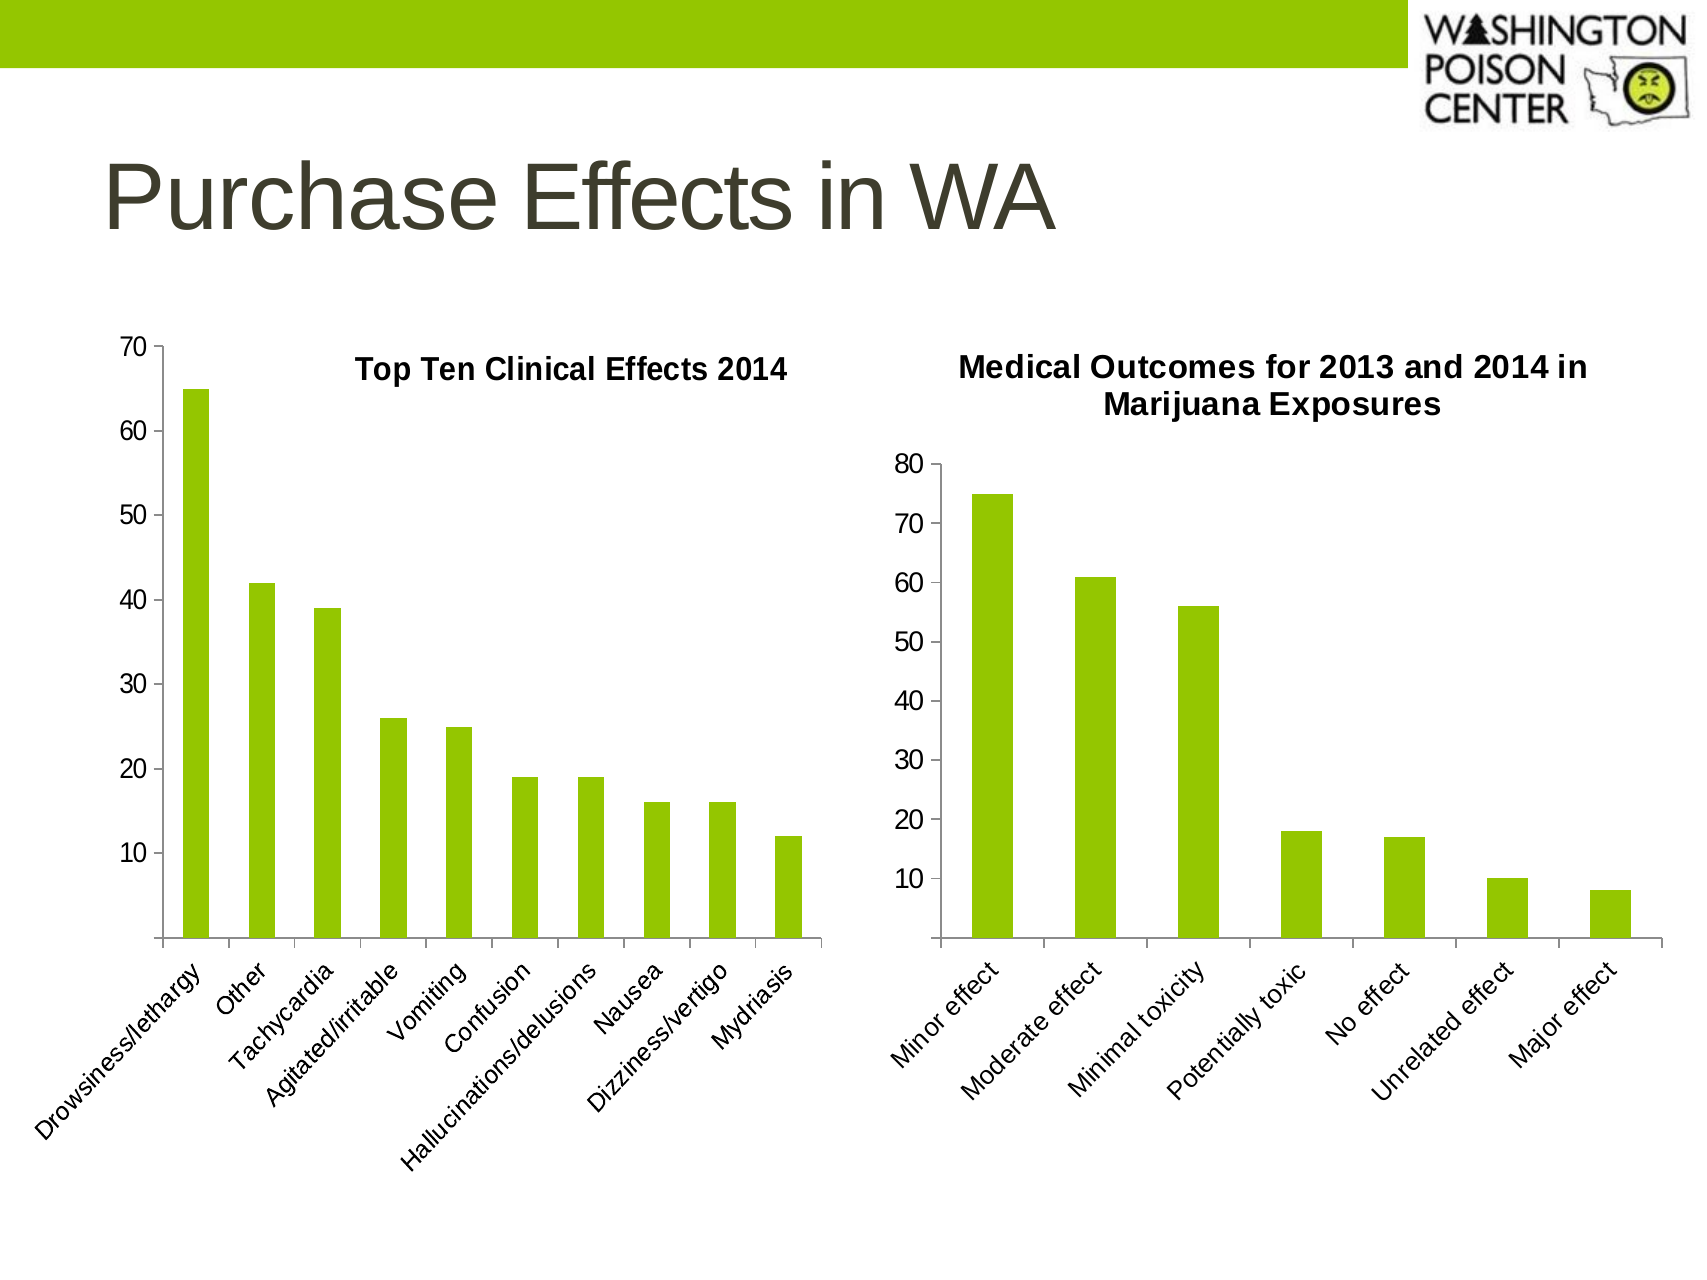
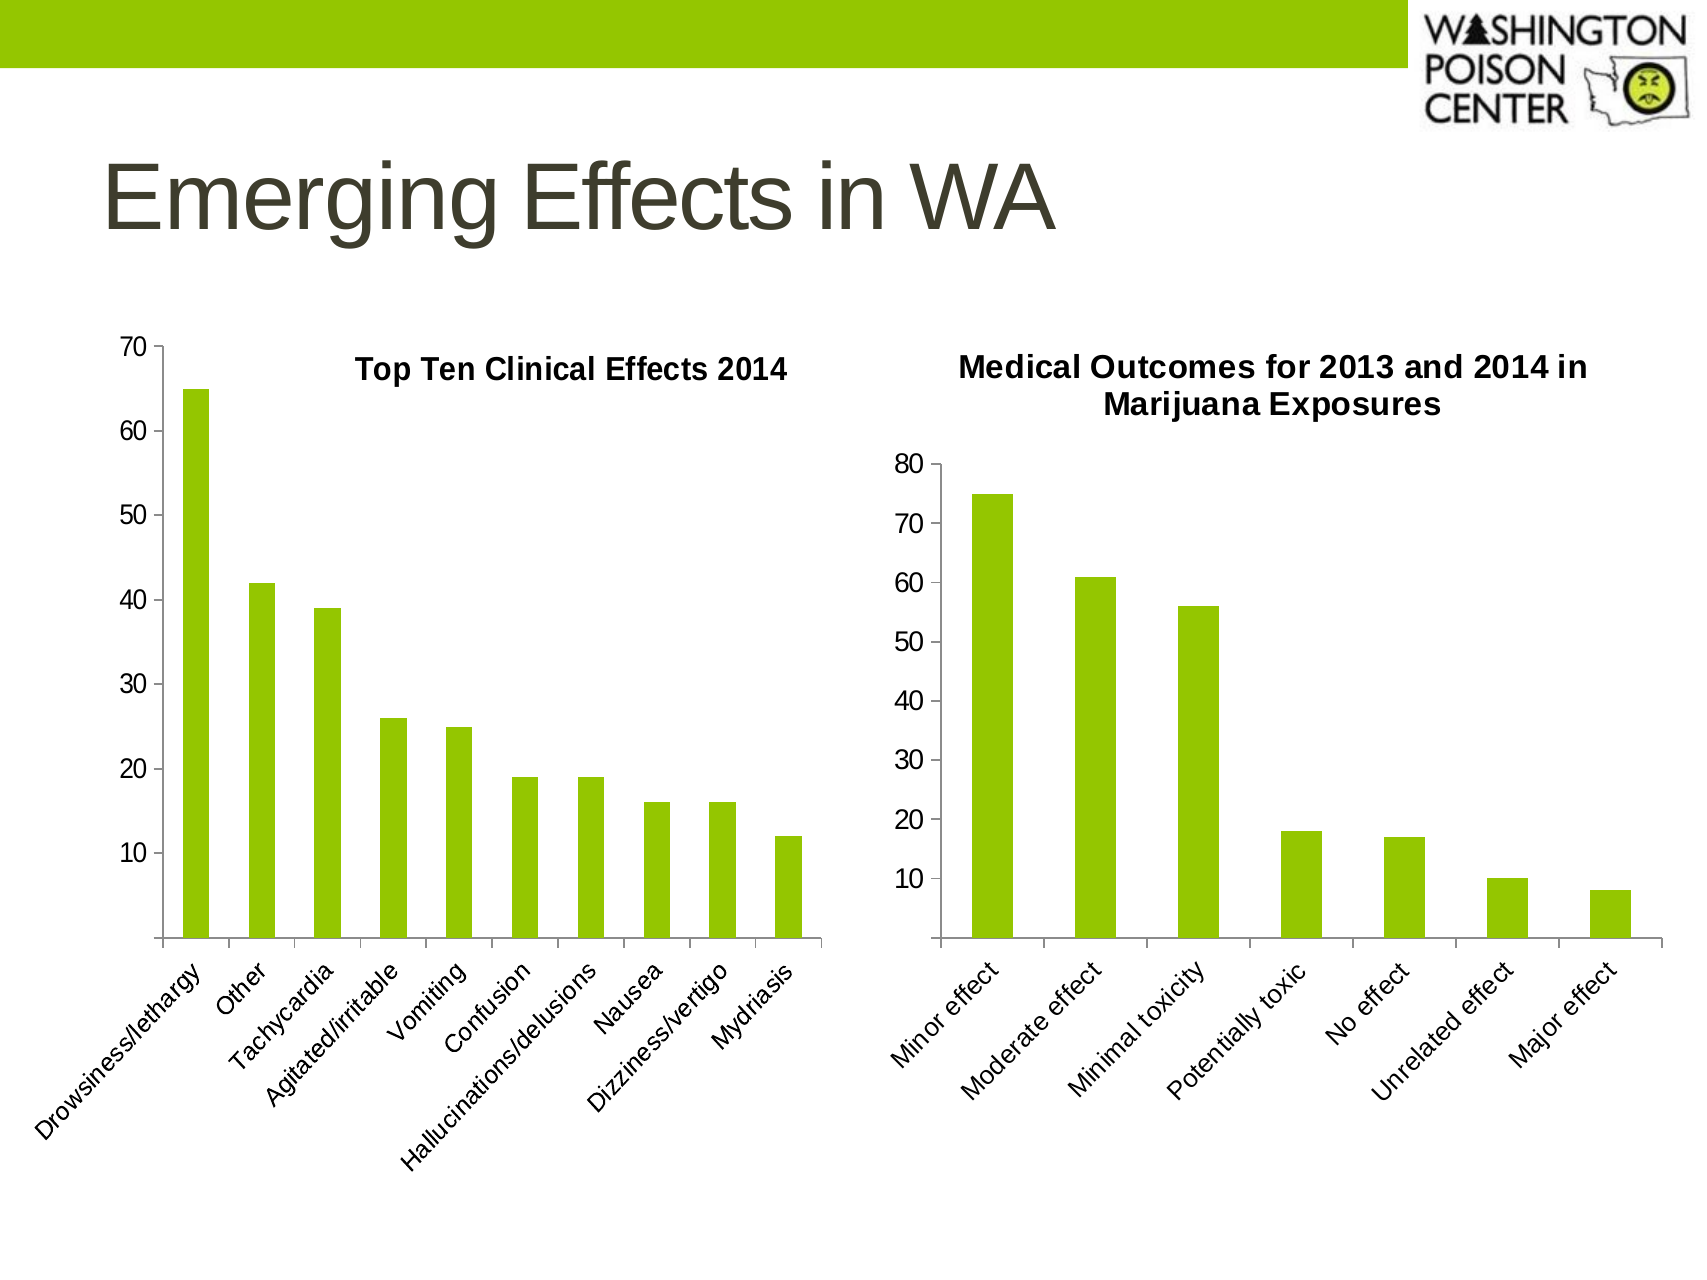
Purchase: Purchase -> Emerging
